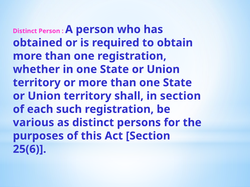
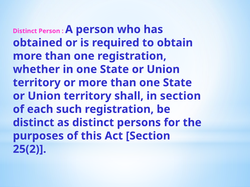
various at (34, 123): various -> distinct
25(6: 25(6 -> 25(2
